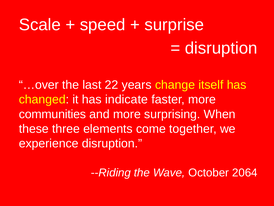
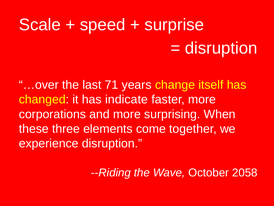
22: 22 -> 71
communities: communities -> corporations
2064: 2064 -> 2058
